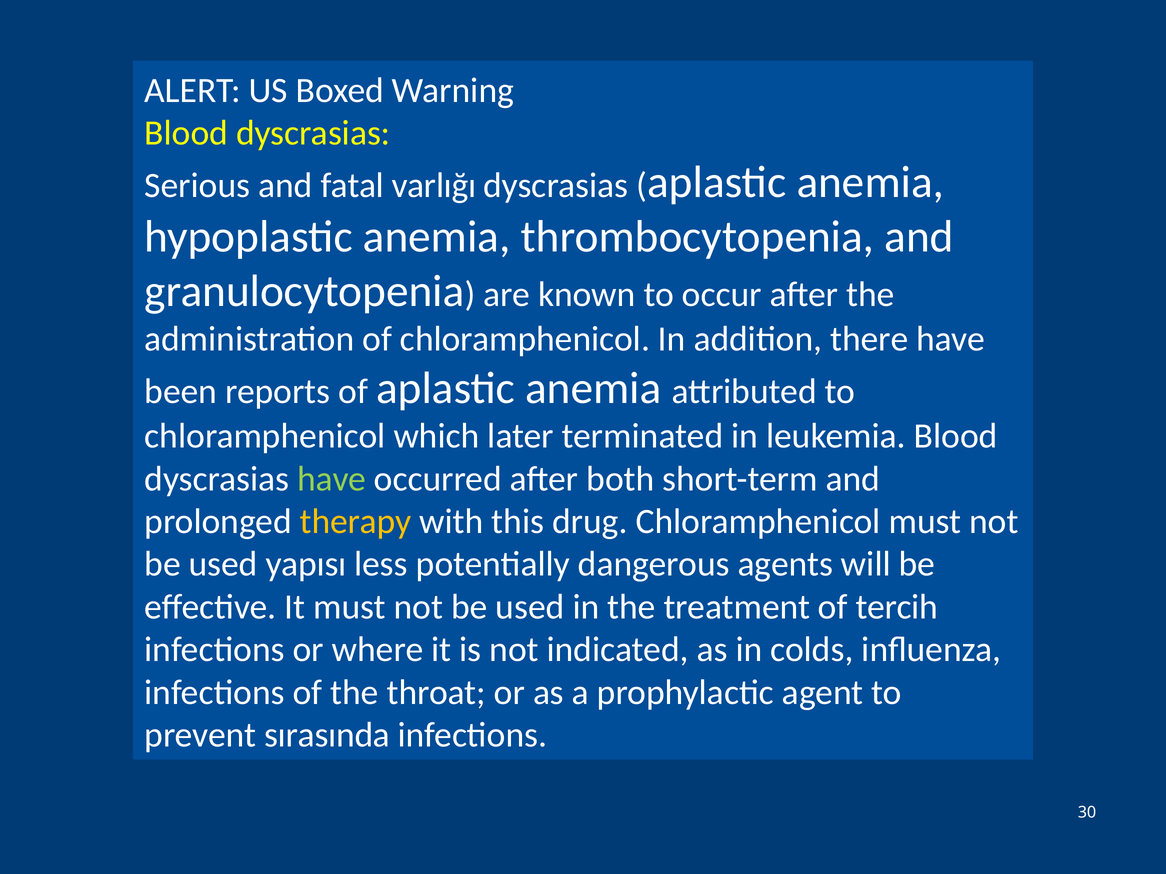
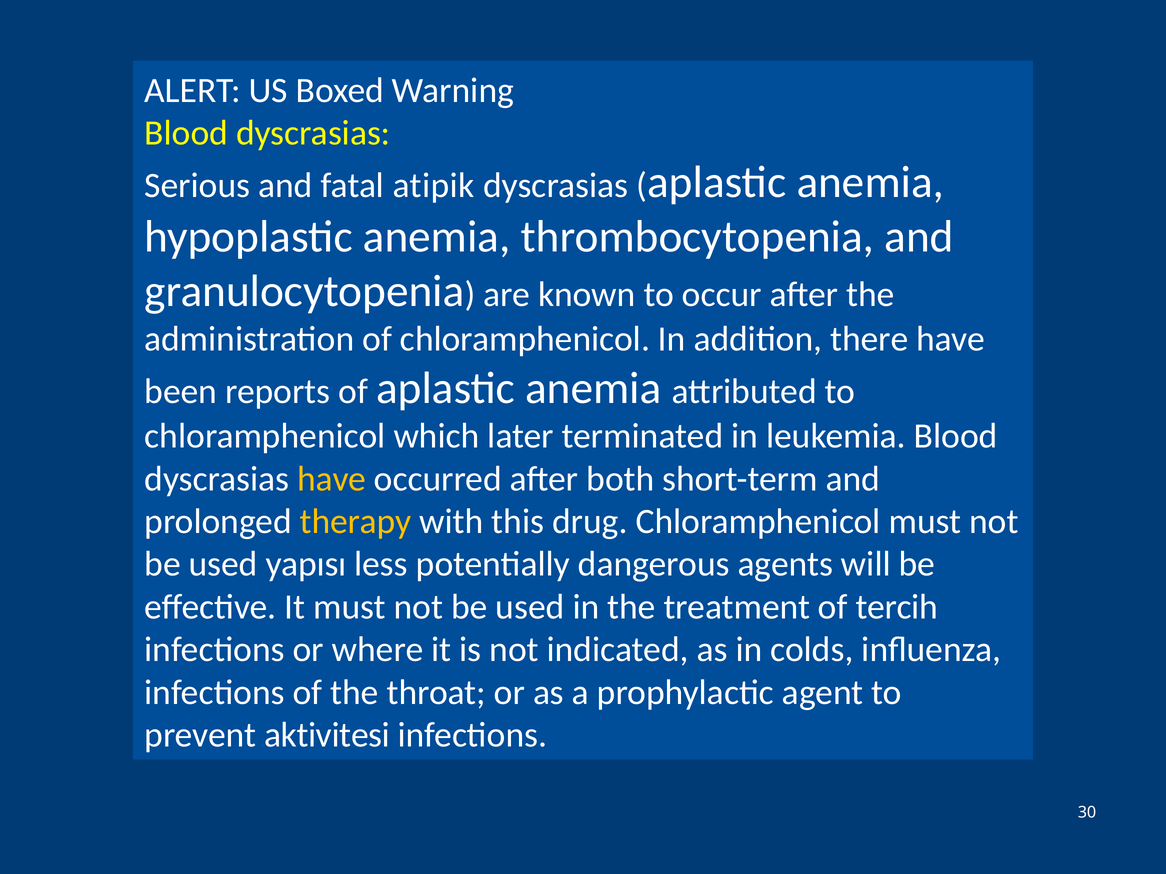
varlığı: varlığı -> atipik
have at (332, 479) colour: light green -> yellow
sırasında: sırasında -> aktivitesi
